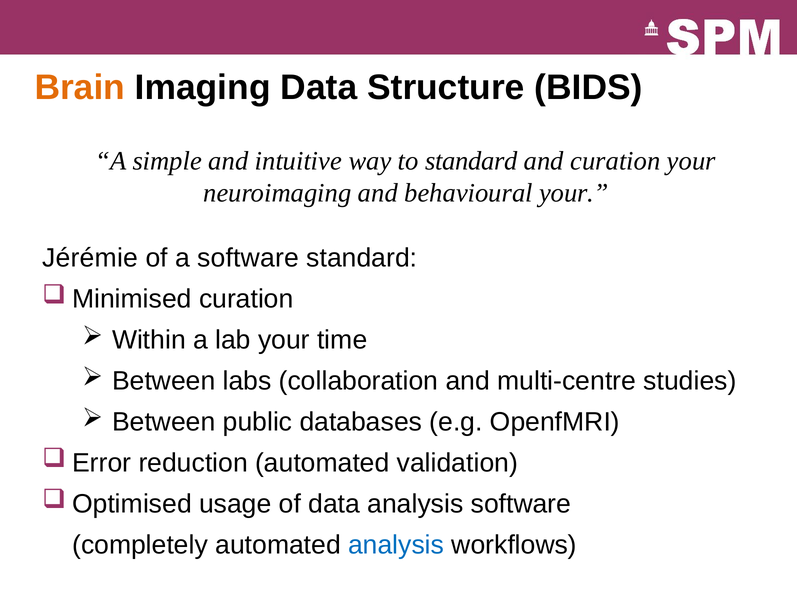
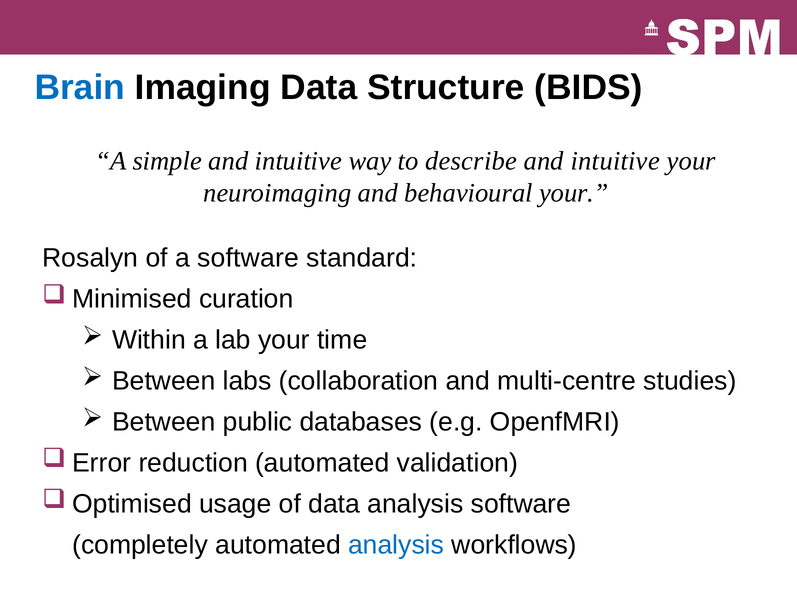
Brain colour: orange -> blue
to standard: standard -> describe
curation at (615, 161): curation -> intuitive
Jérémie: Jérémie -> Rosalyn
